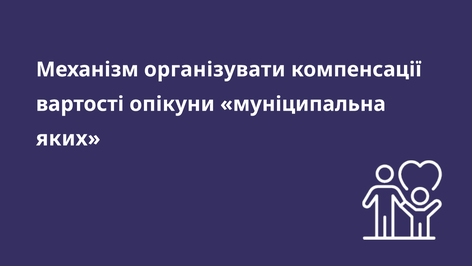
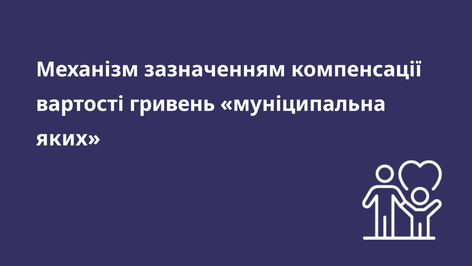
організувати: організувати -> зазначенням
опікуни: опікуни -> гривень
